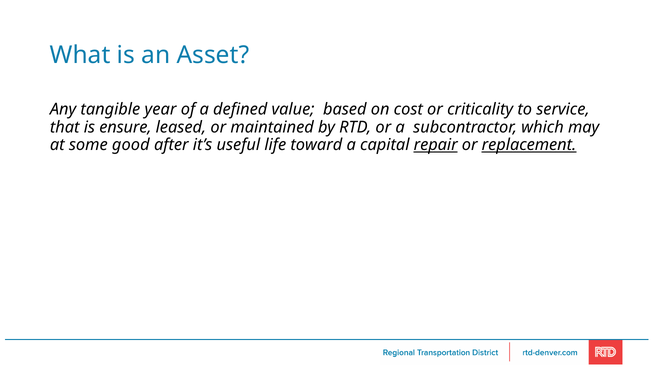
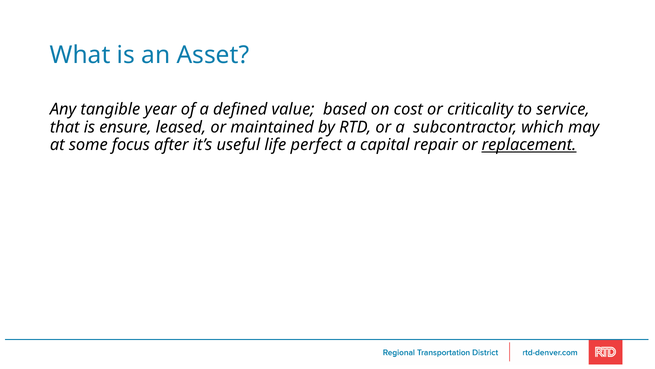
good: good -> focus
toward: toward -> perfect
repair underline: present -> none
